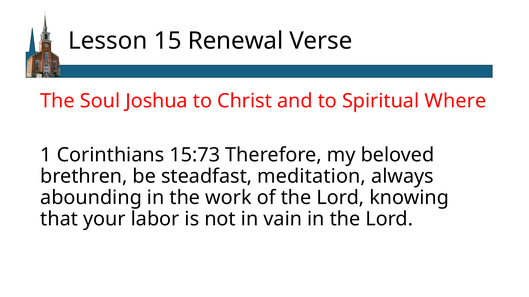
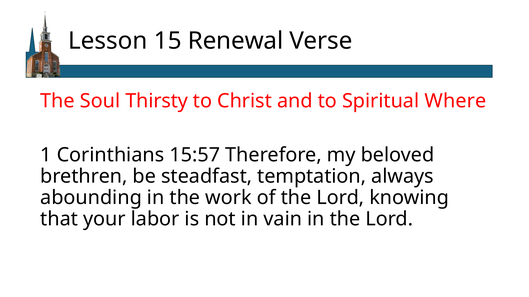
Joshua: Joshua -> Thirsty
15:73: 15:73 -> 15:57
meditation: meditation -> temptation
